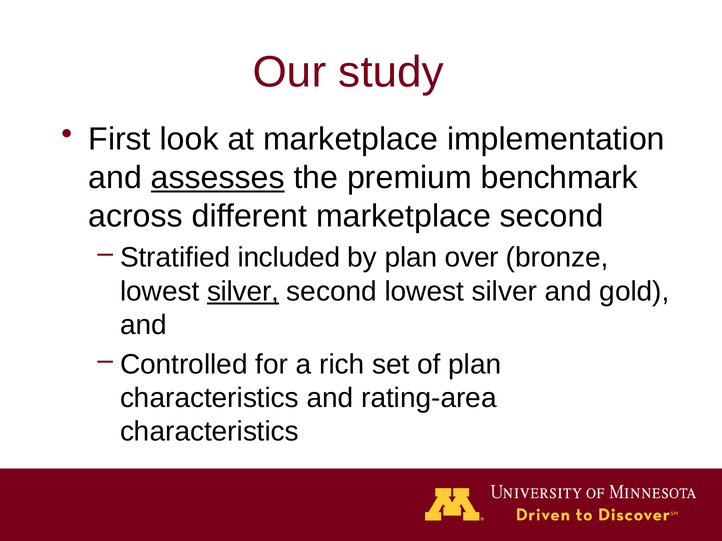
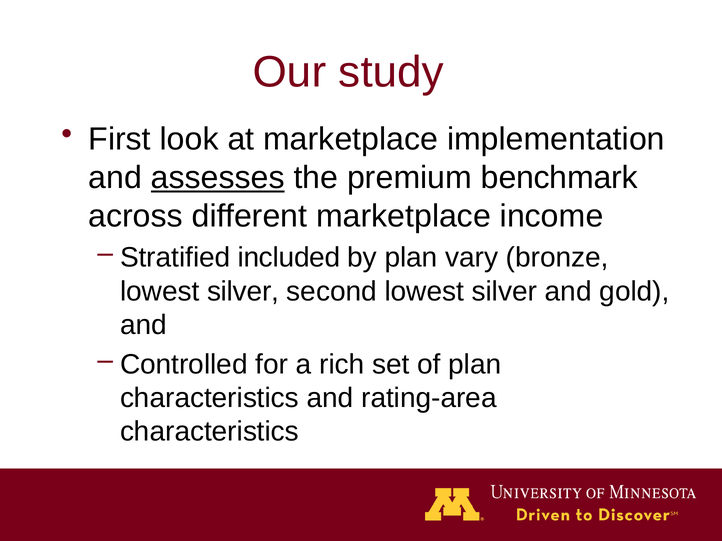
marketplace second: second -> income
over: over -> vary
silver at (243, 292) underline: present -> none
